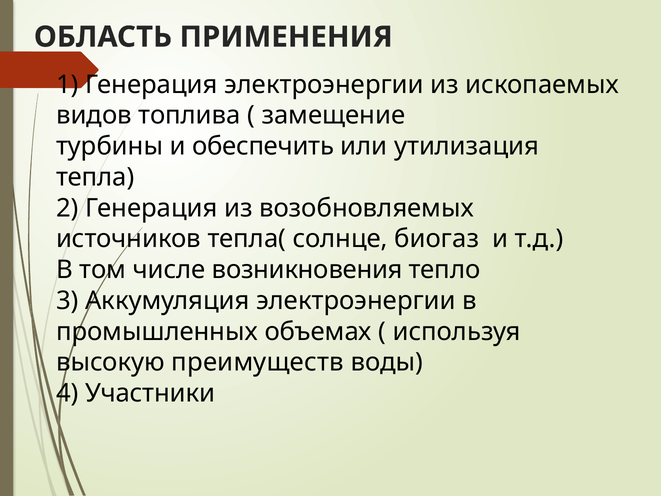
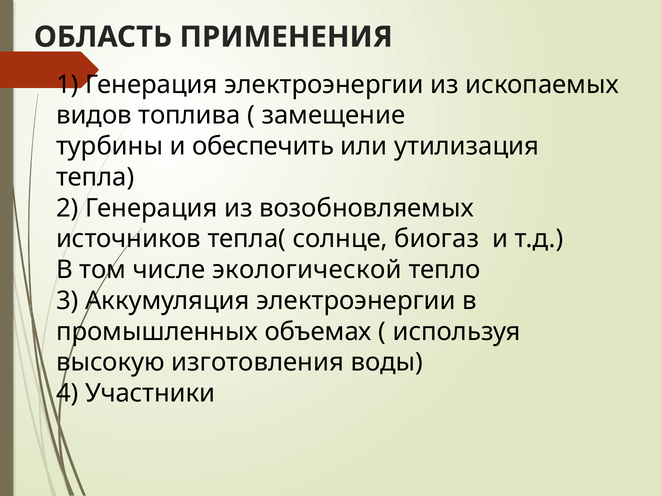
возникновения: возникновения -> экологической
преимуществ: преимуществ -> изготовления
